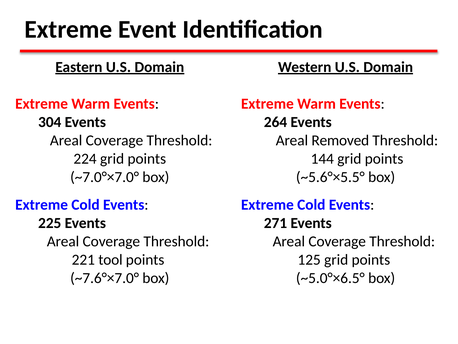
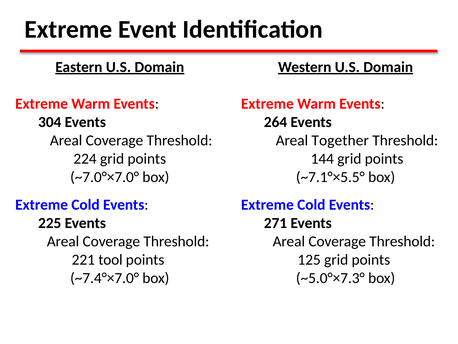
Removed: Removed -> Together
~5.6°×5.5°: ~5.6°×5.5° -> ~7.1°×5.5°
~7.6°×7.0°: ~7.6°×7.0° -> ~7.4°×7.0°
~5.0°×6.5°: ~5.0°×6.5° -> ~5.0°×7.3°
